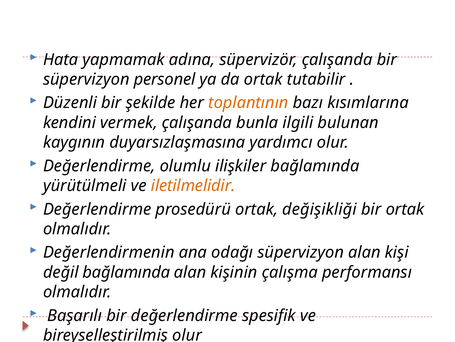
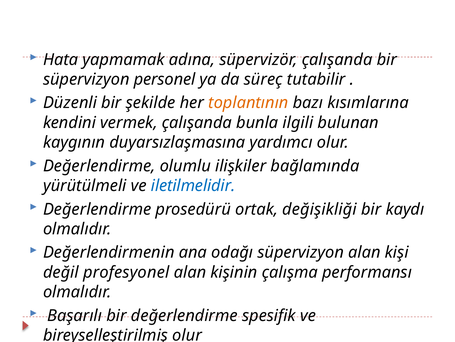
da ortak: ortak -> süreç
iletilmelidir colour: orange -> blue
bir ortak: ortak -> kaydı
değil bağlamında: bağlamında -> profesyonel
